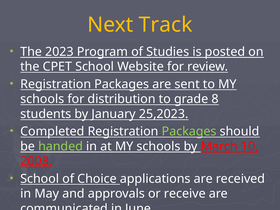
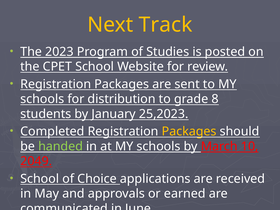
Packages at (189, 131) colour: light green -> yellow
2003: 2003 -> 2049
receive: receive -> earned
